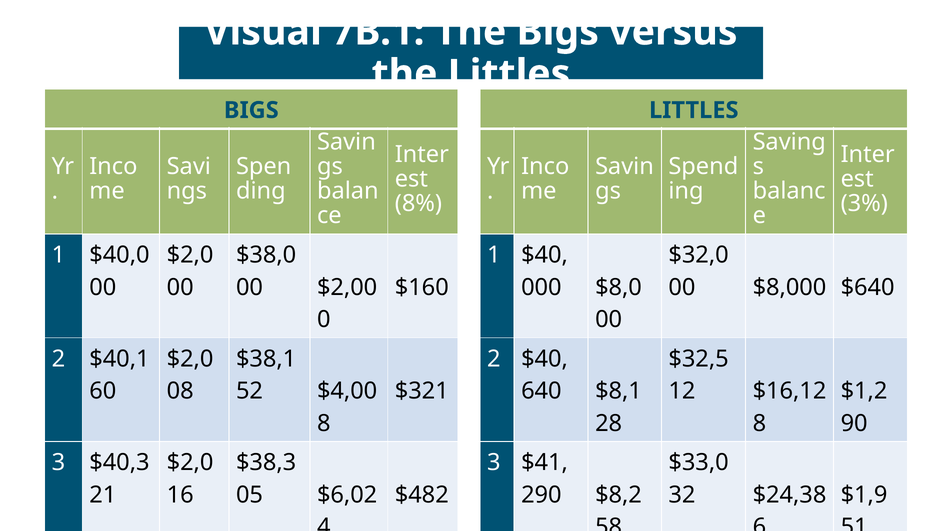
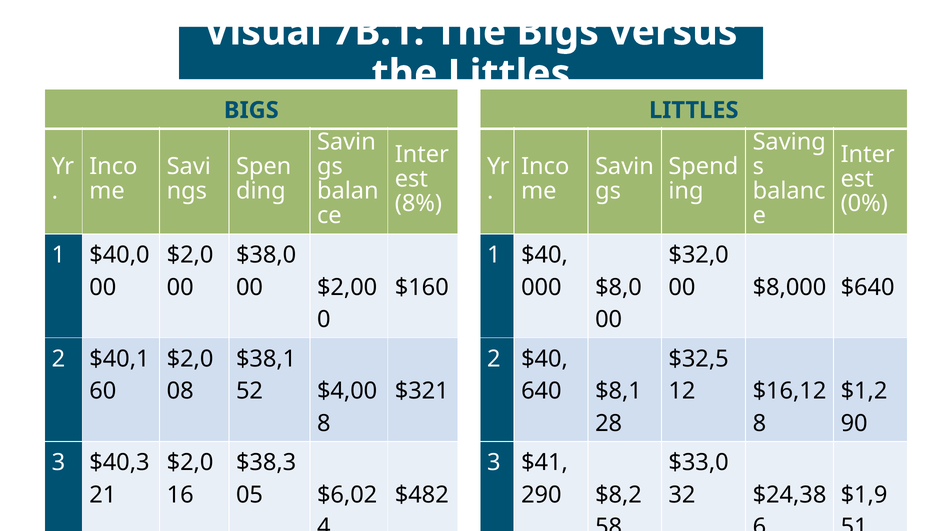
3%: 3% -> 0%
